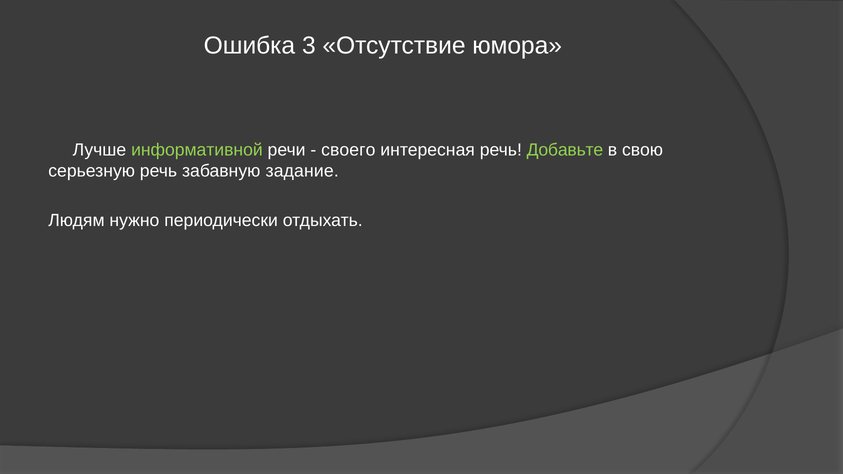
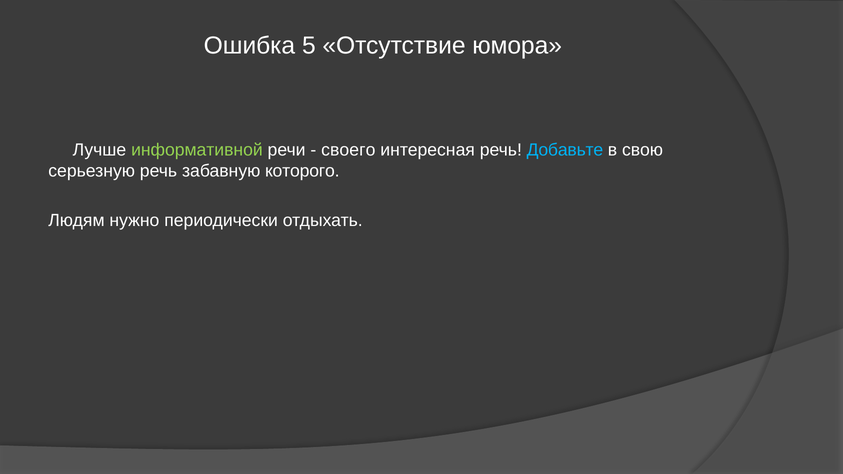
3: 3 -> 5
Добавьте colour: light green -> light blue
задание: задание -> которого
